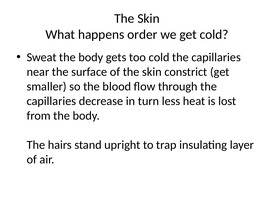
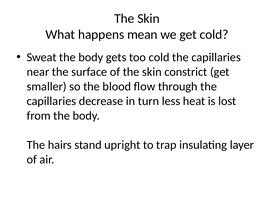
order: order -> mean
